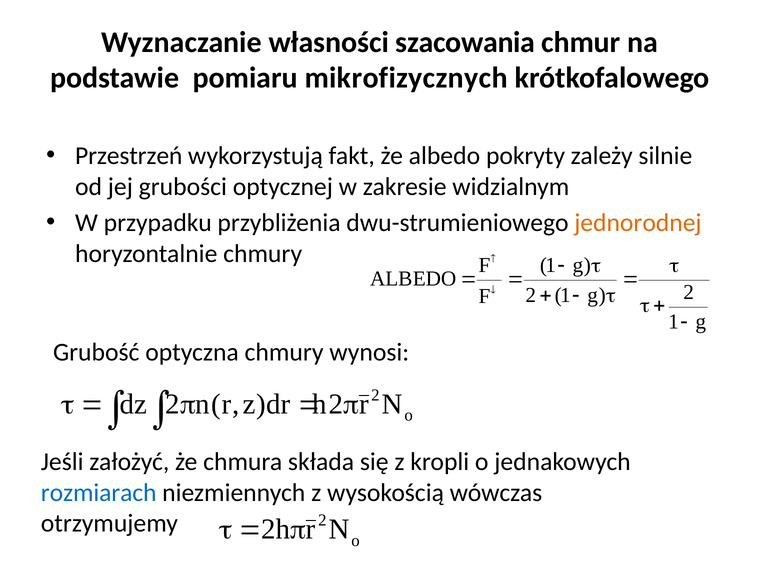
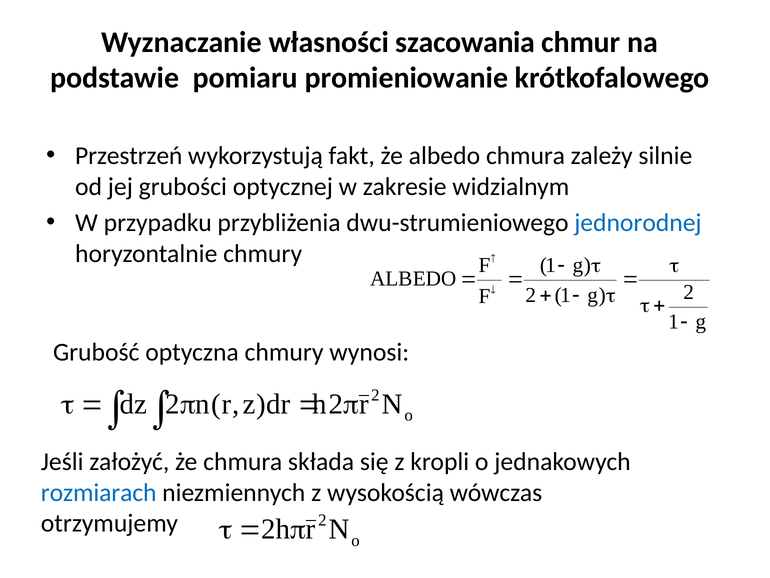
mikrofizycznych: mikrofizycznych -> promieniowanie
albedo pokryty: pokryty -> chmura
jednorodnej colour: orange -> blue
